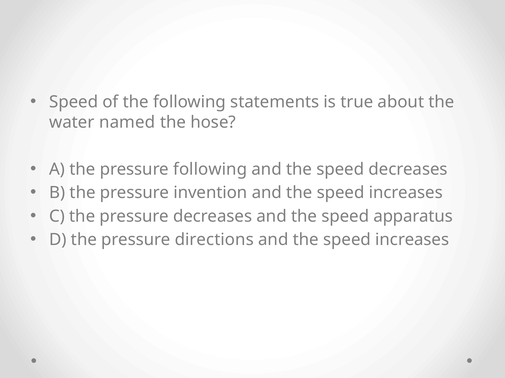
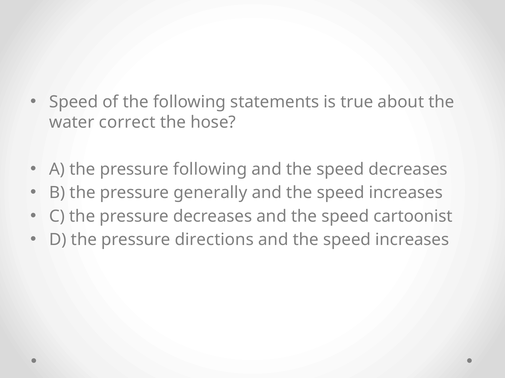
named: named -> correct
invention: invention -> generally
apparatus: apparatus -> cartoonist
